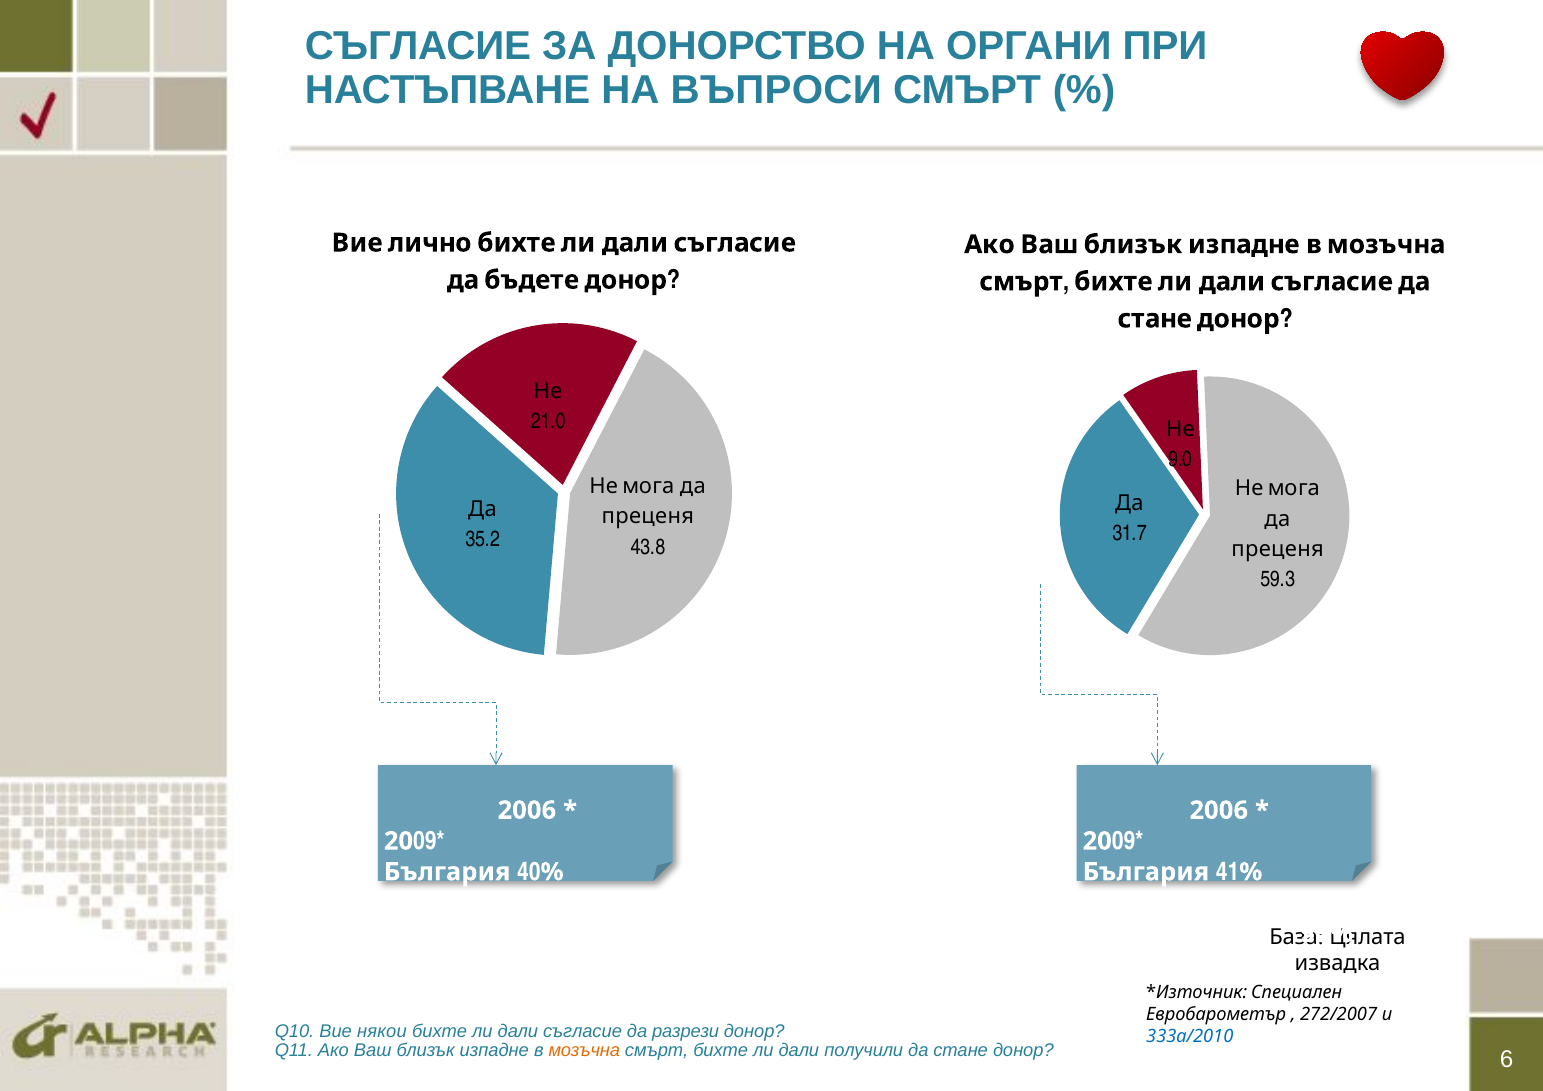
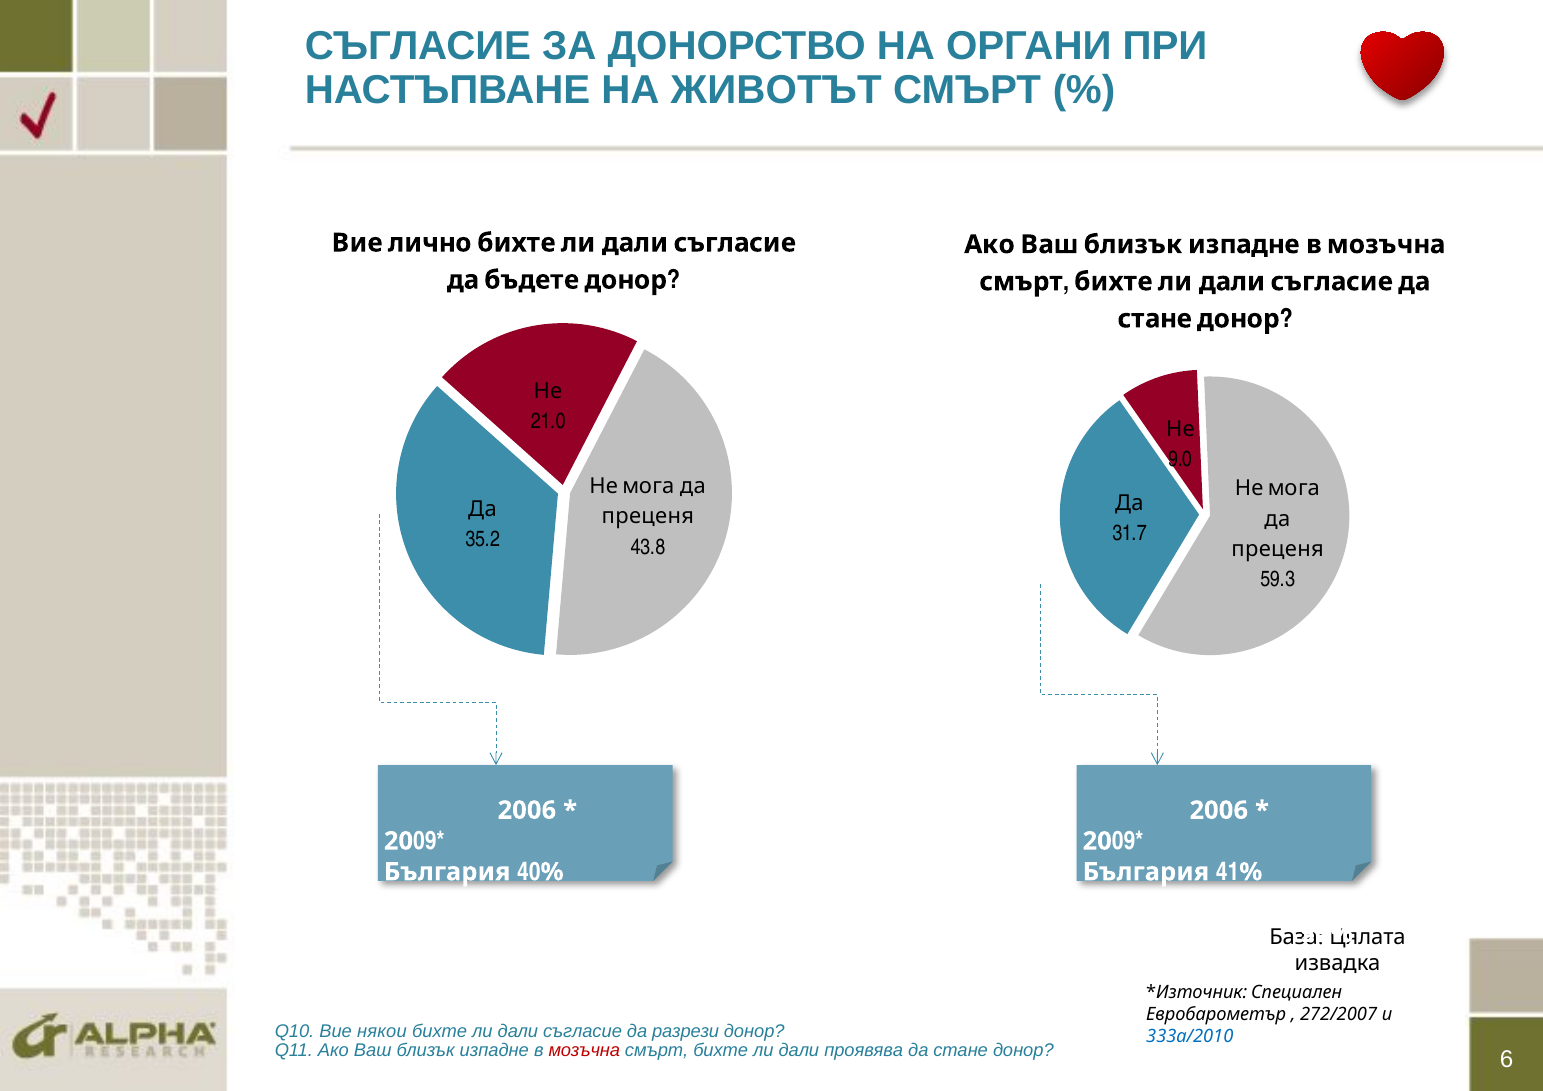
ВЪПРОСИ: ВЪПРОСИ -> ЖИВОТЪТ
мозъчна colour: orange -> red
получили: получили -> проявява
